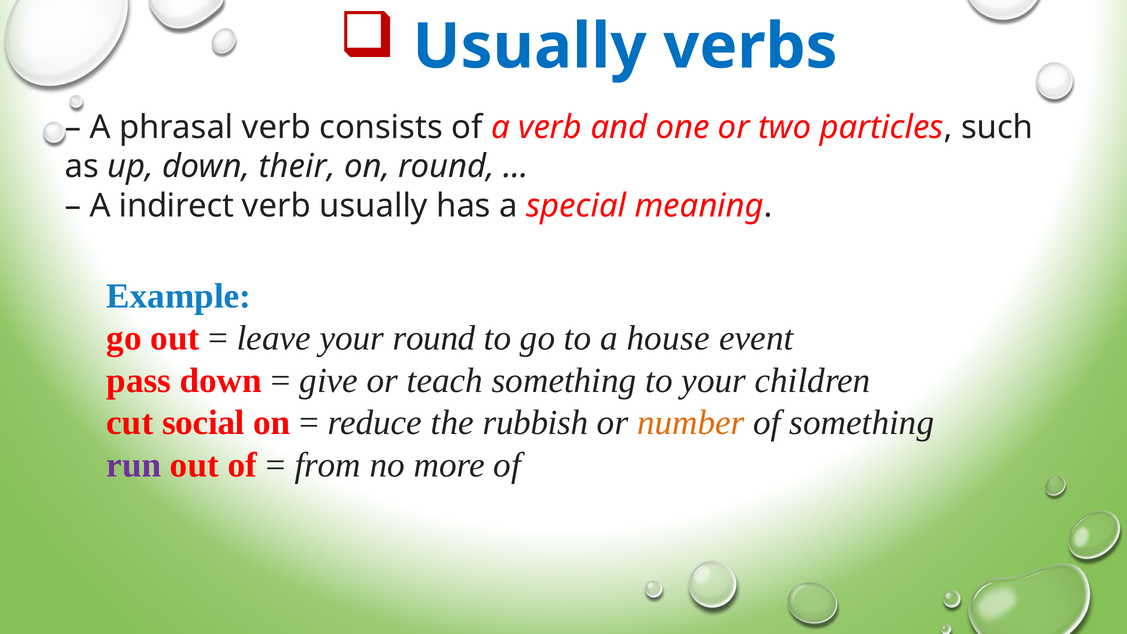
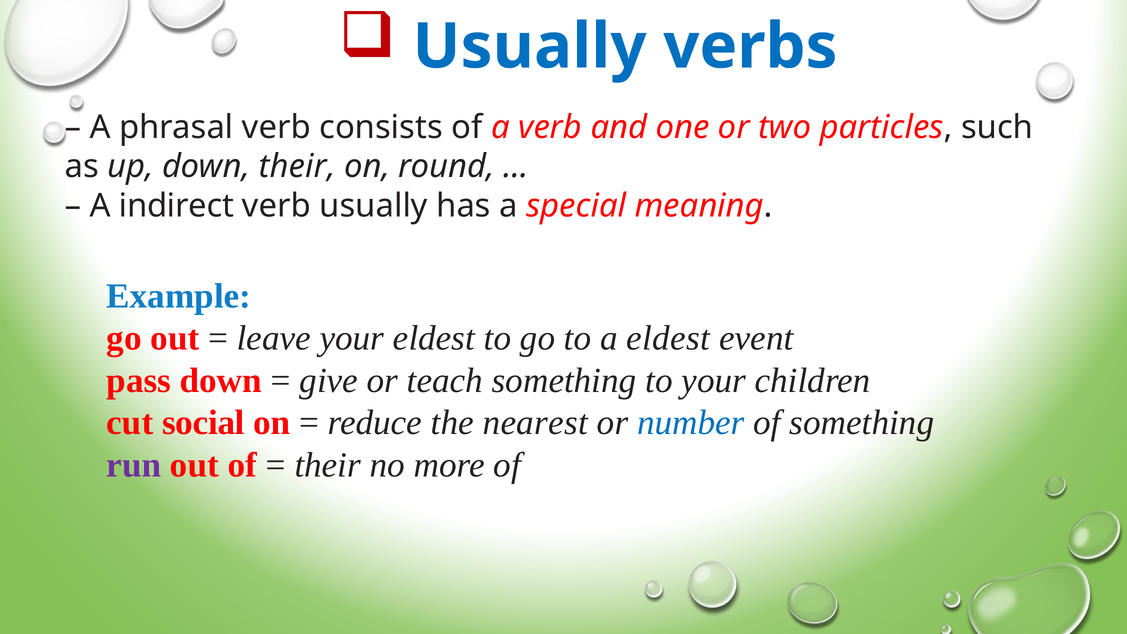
your round: round -> eldest
a house: house -> eldest
rubbish: rubbish -> nearest
number colour: orange -> blue
from at (328, 465): from -> their
